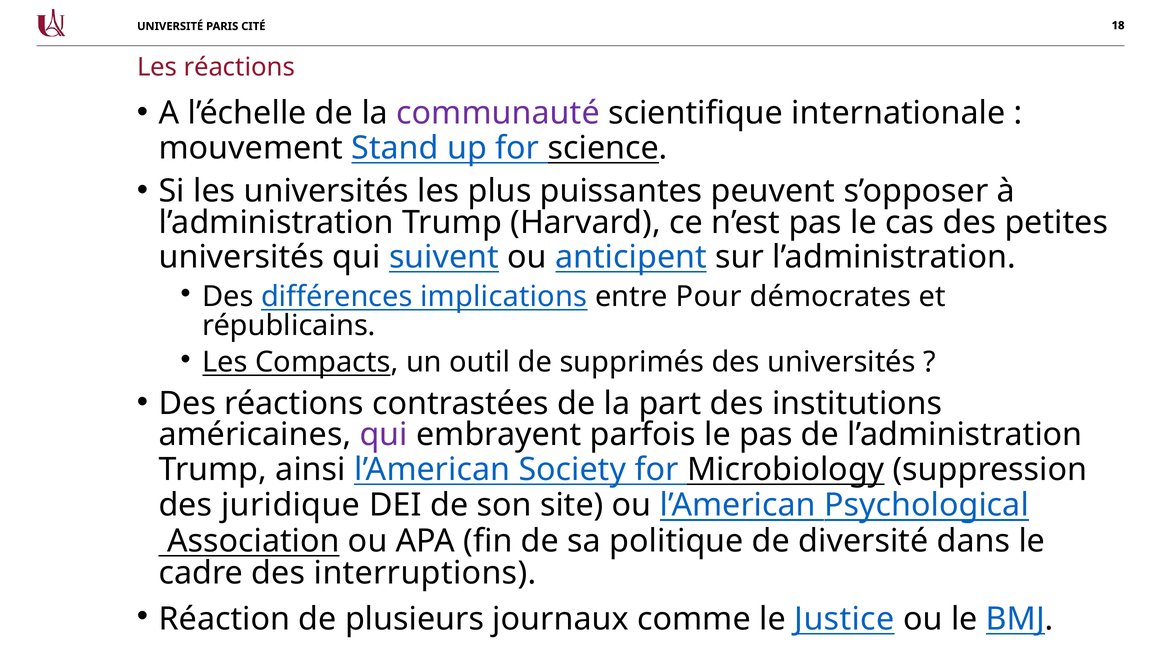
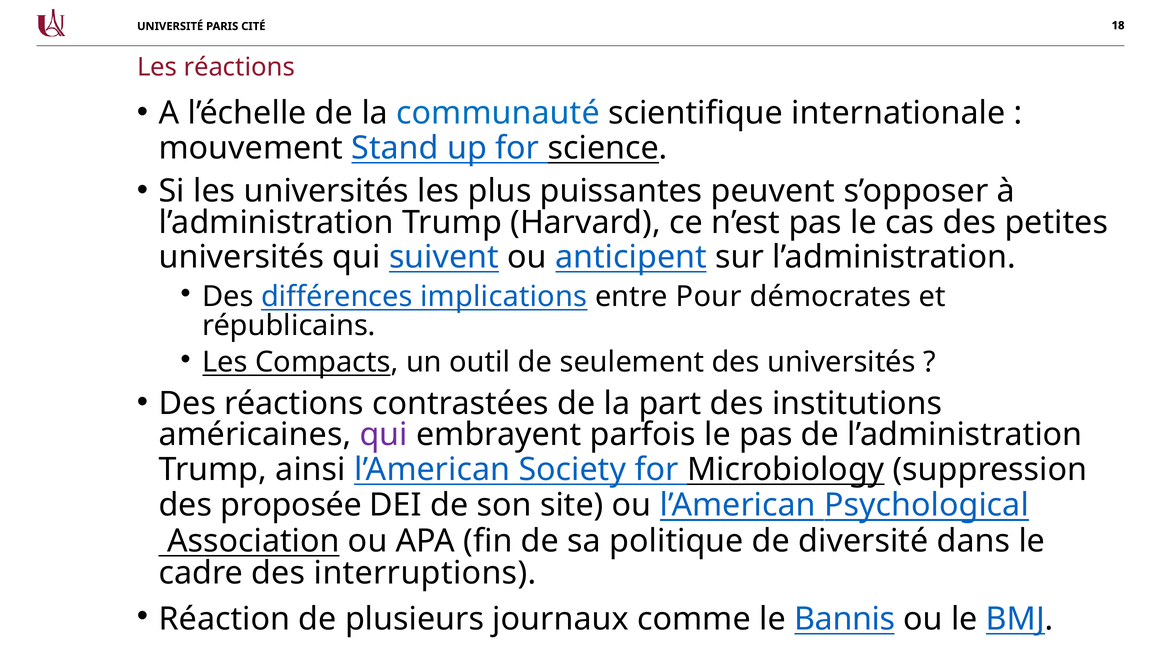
communauté colour: purple -> blue
supprimés: supprimés -> seulement
juridique: juridique -> proposée
Justice: Justice -> Bannis
